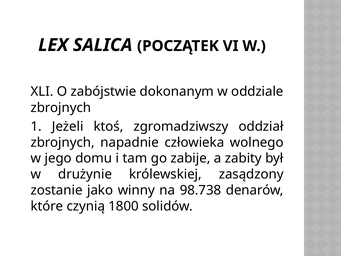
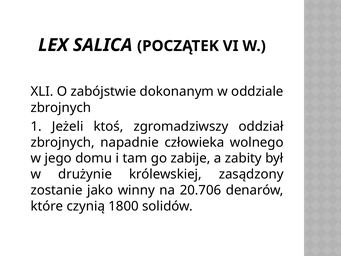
98.738: 98.738 -> 20.706
